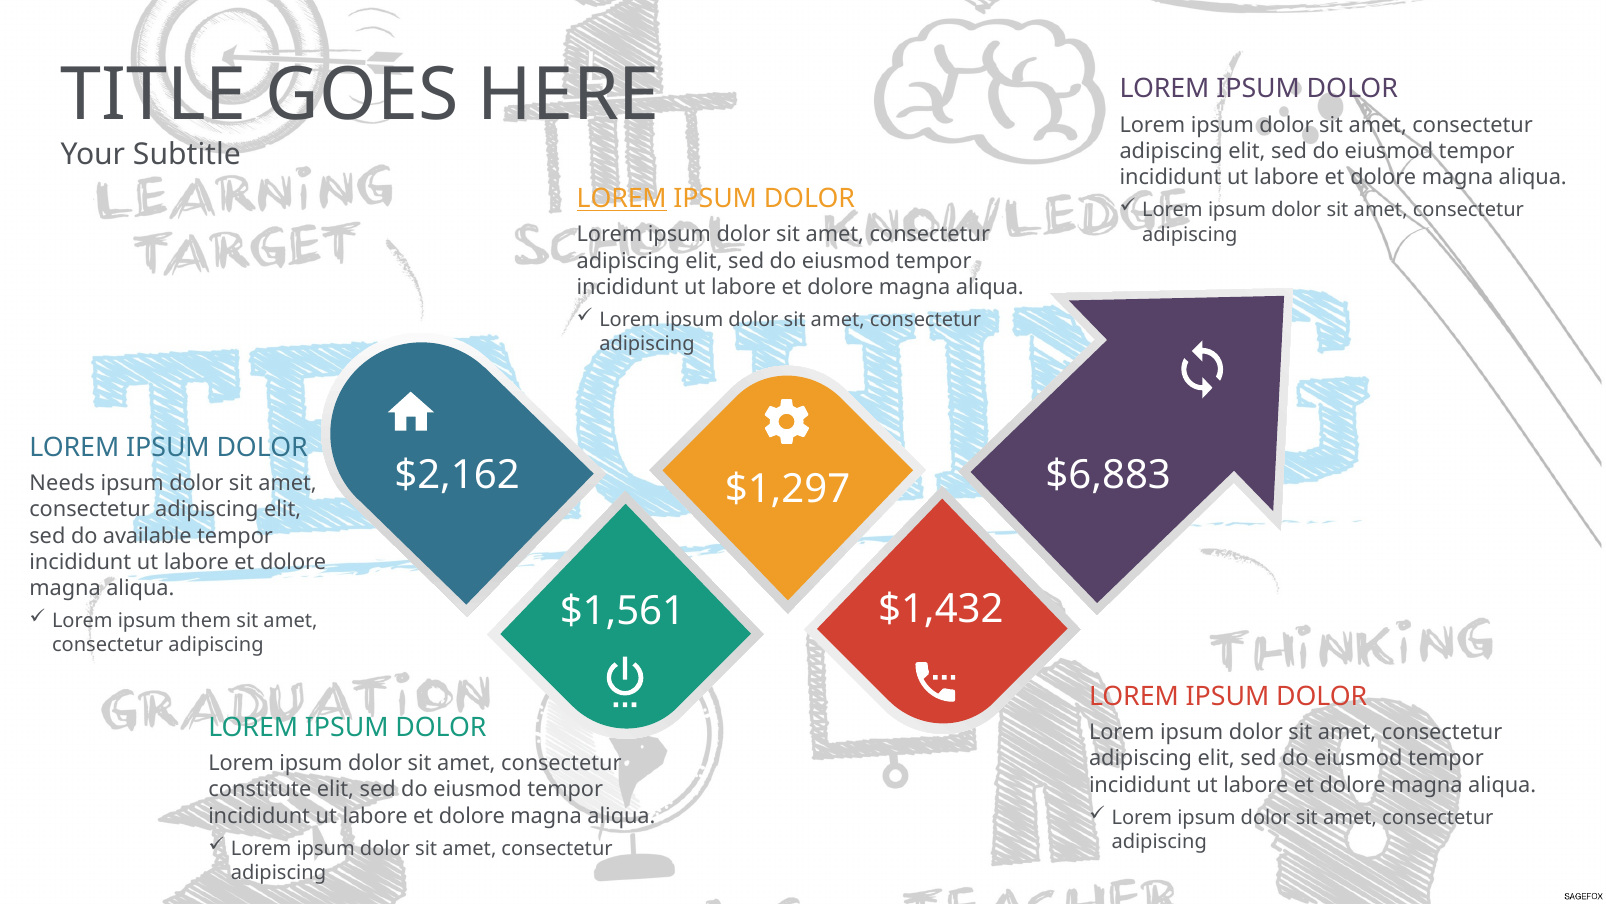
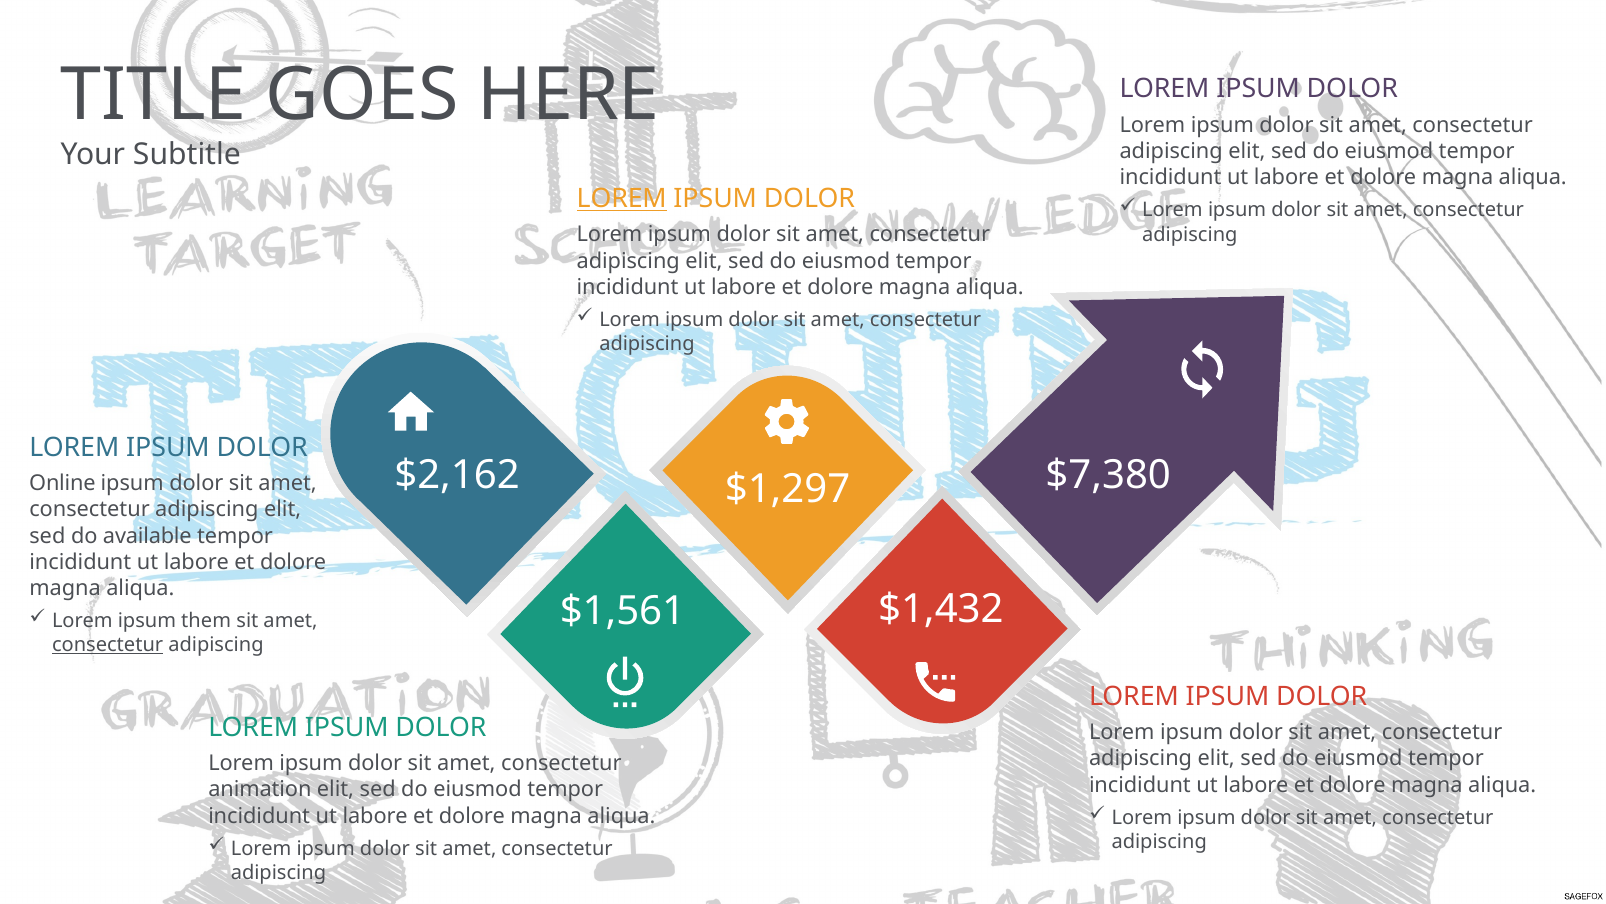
$6,883: $6,883 -> $7,380
Needs: Needs -> Online
consectetur at (108, 645) underline: none -> present
constitute: constitute -> animation
